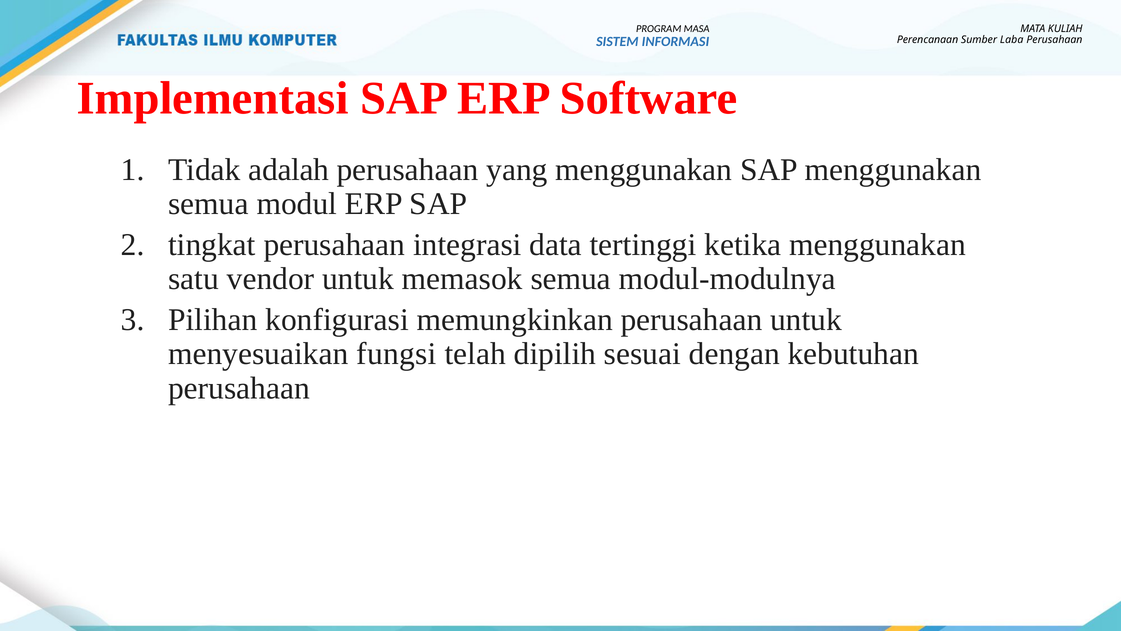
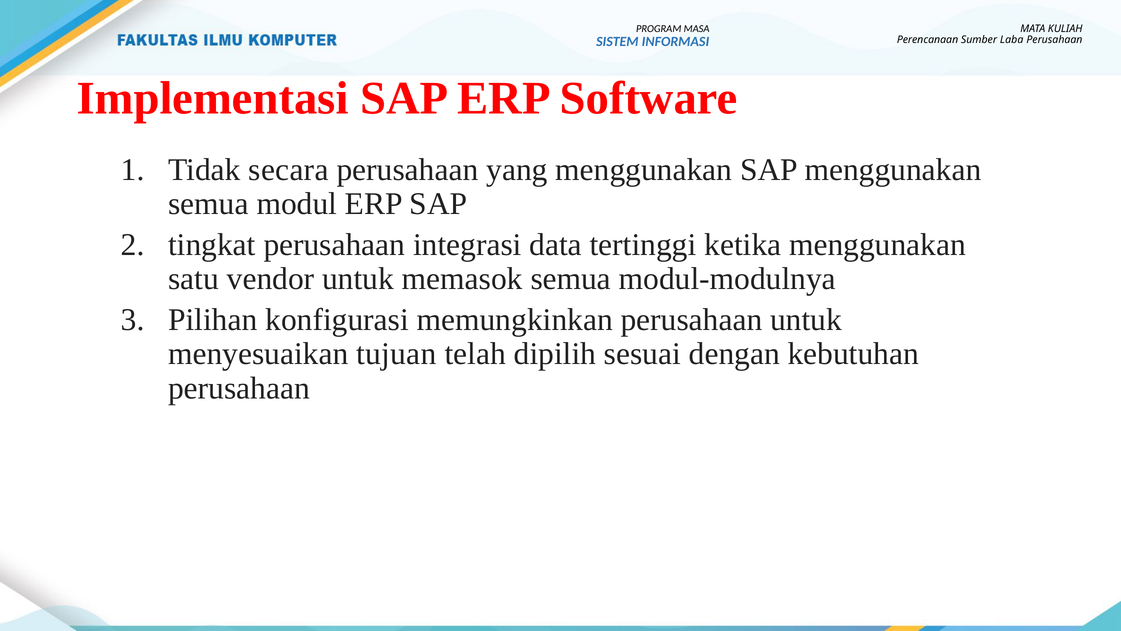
adalah: adalah -> secara
fungsi: fungsi -> tujuan
